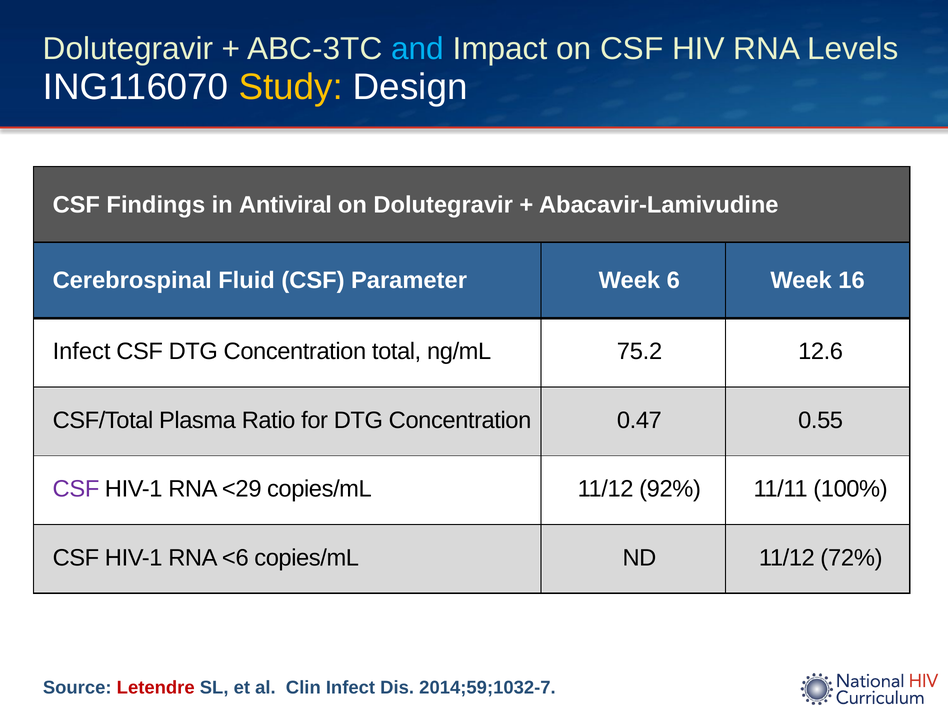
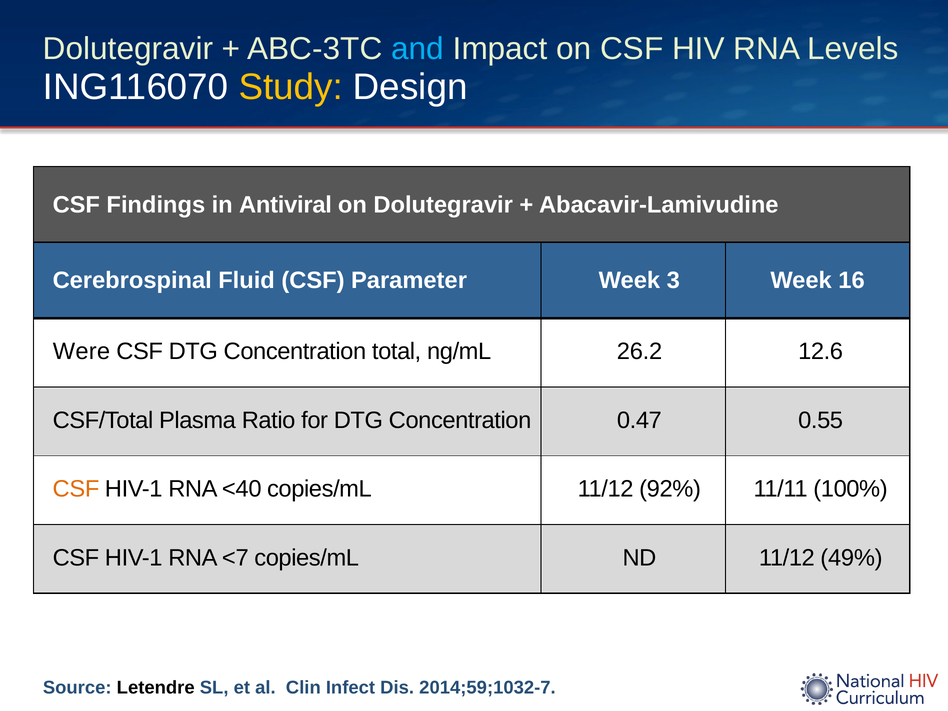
6: 6 -> 3
Infect at (82, 352): Infect -> Were
75.2: 75.2 -> 26.2
CSF at (76, 489) colour: purple -> orange
<29: <29 -> <40
<6: <6 -> <7
72%: 72% -> 49%
Letendre colour: red -> black
